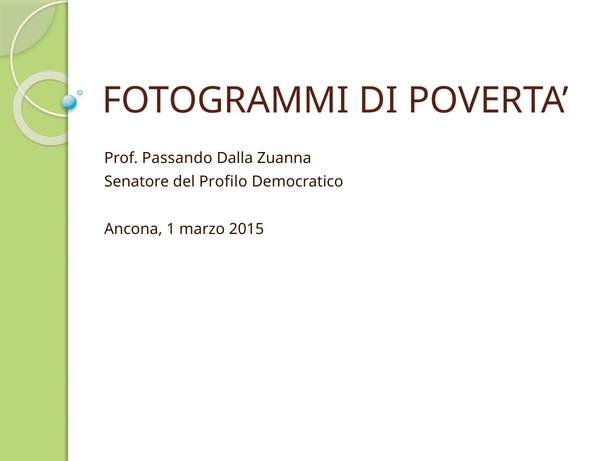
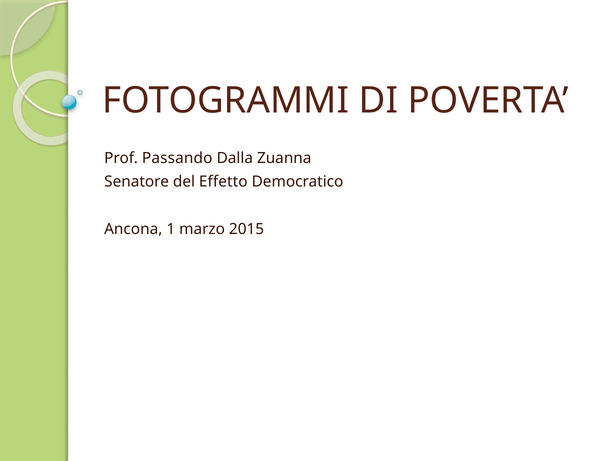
Profilo: Profilo -> Effetto
